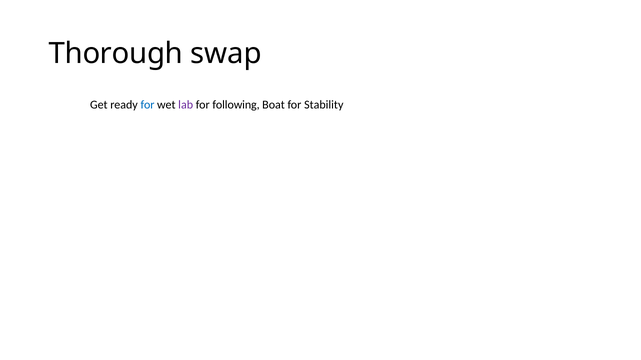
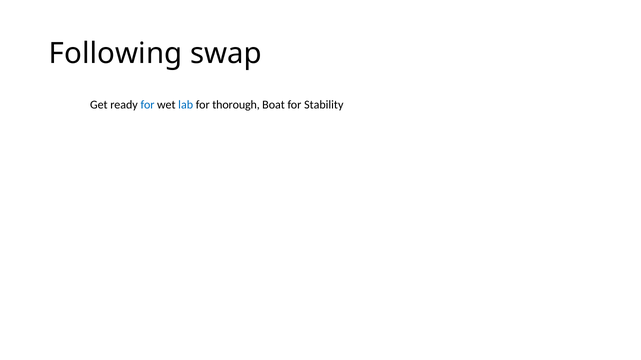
Thorough: Thorough -> Following
lab colour: purple -> blue
following: following -> thorough
